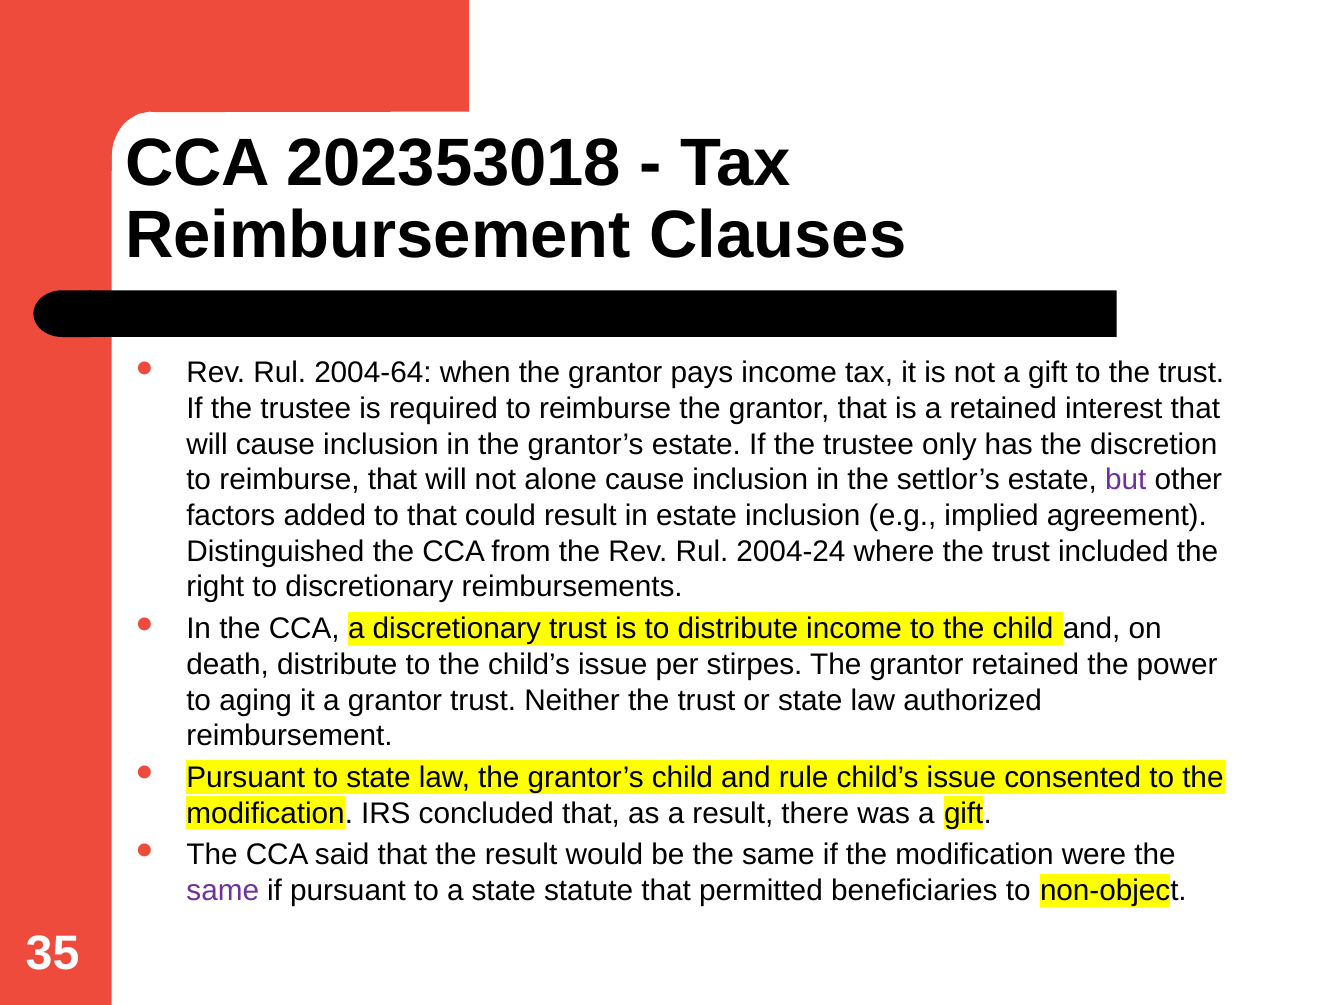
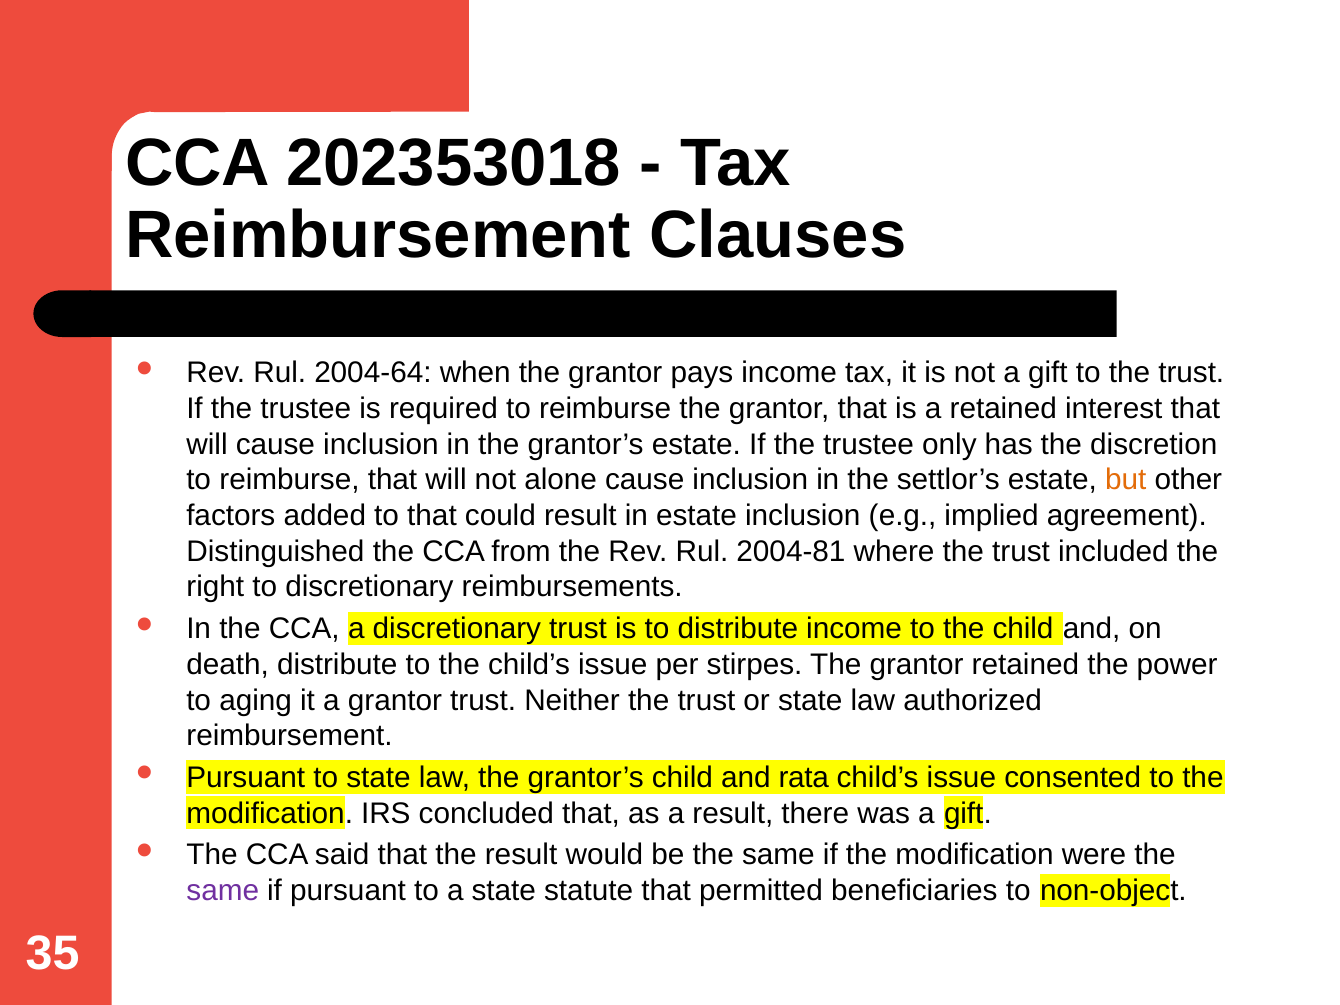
but colour: purple -> orange
2004-24: 2004-24 -> 2004-81
rule: rule -> rata
